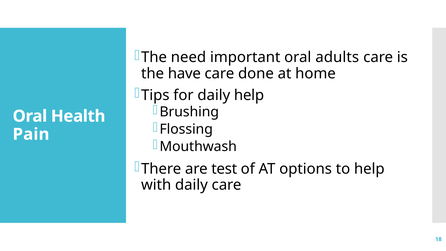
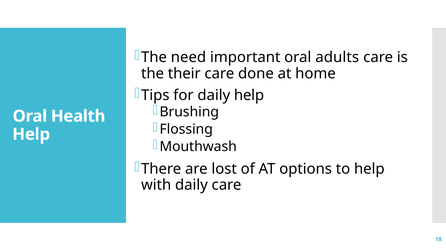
have: have -> their
Pain at (31, 134): Pain -> Help
test: test -> lost
